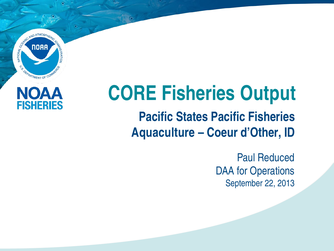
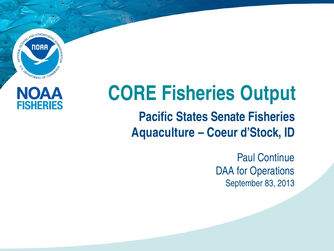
States Pacific: Pacific -> Senate
d’Other: d’Other -> d’Stock
Reduced: Reduced -> Continue
22: 22 -> 83
